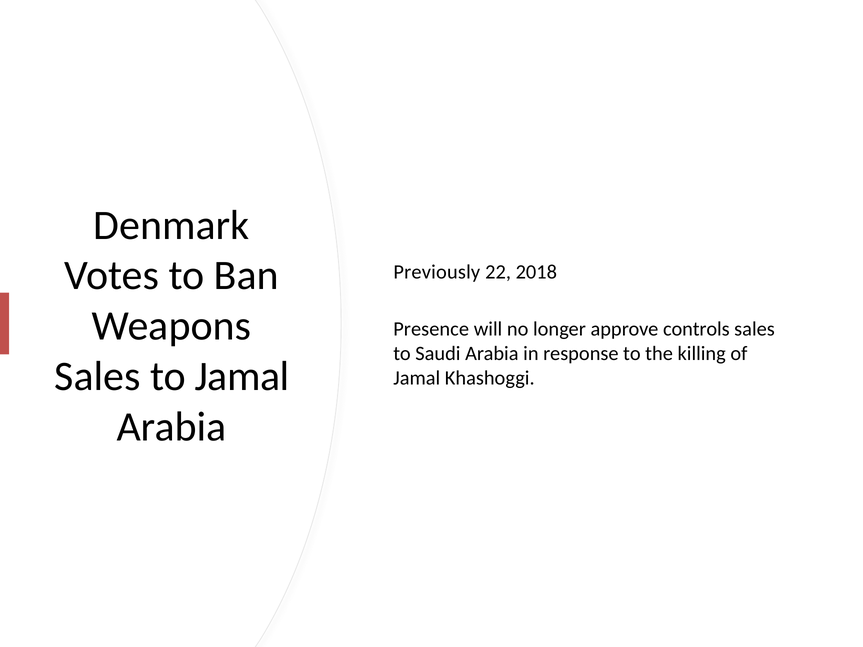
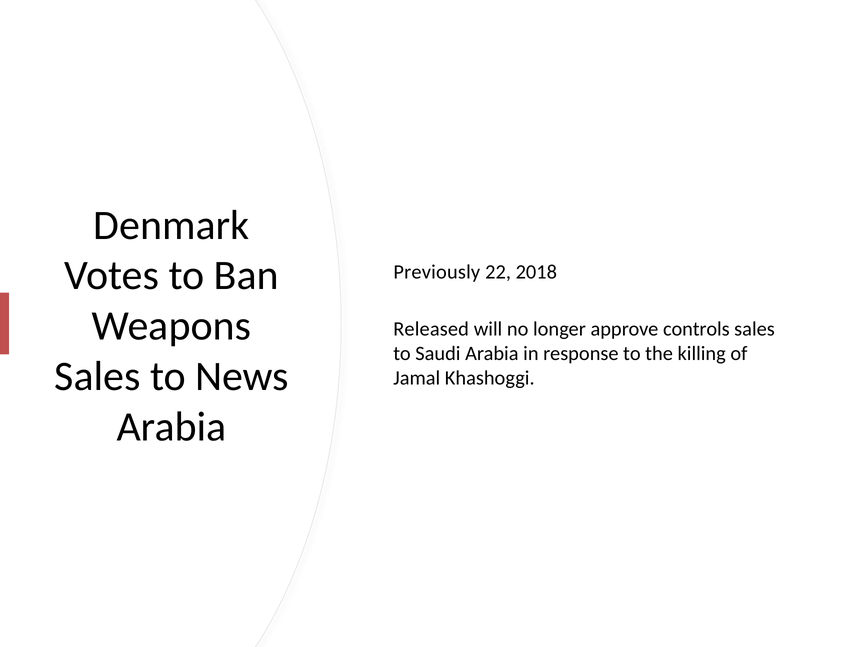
Presence: Presence -> Released
to Jamal: Jamal -> News
